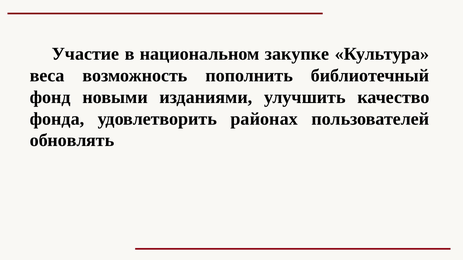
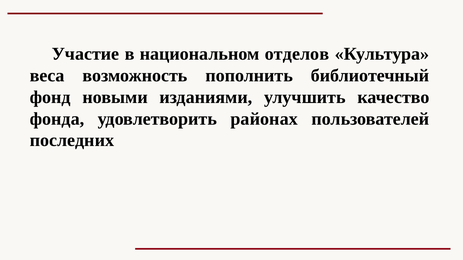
закупке: закупке -> отделов
обновлять: обновлять -> последних
